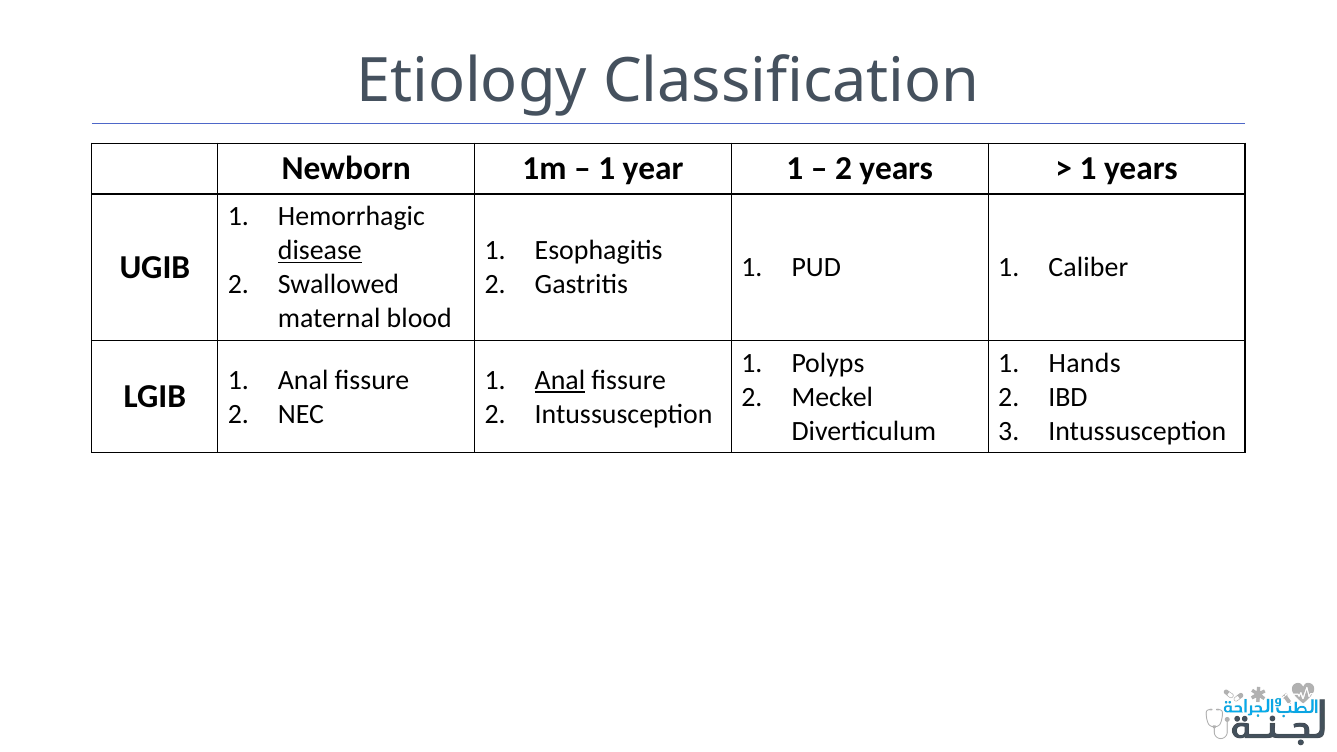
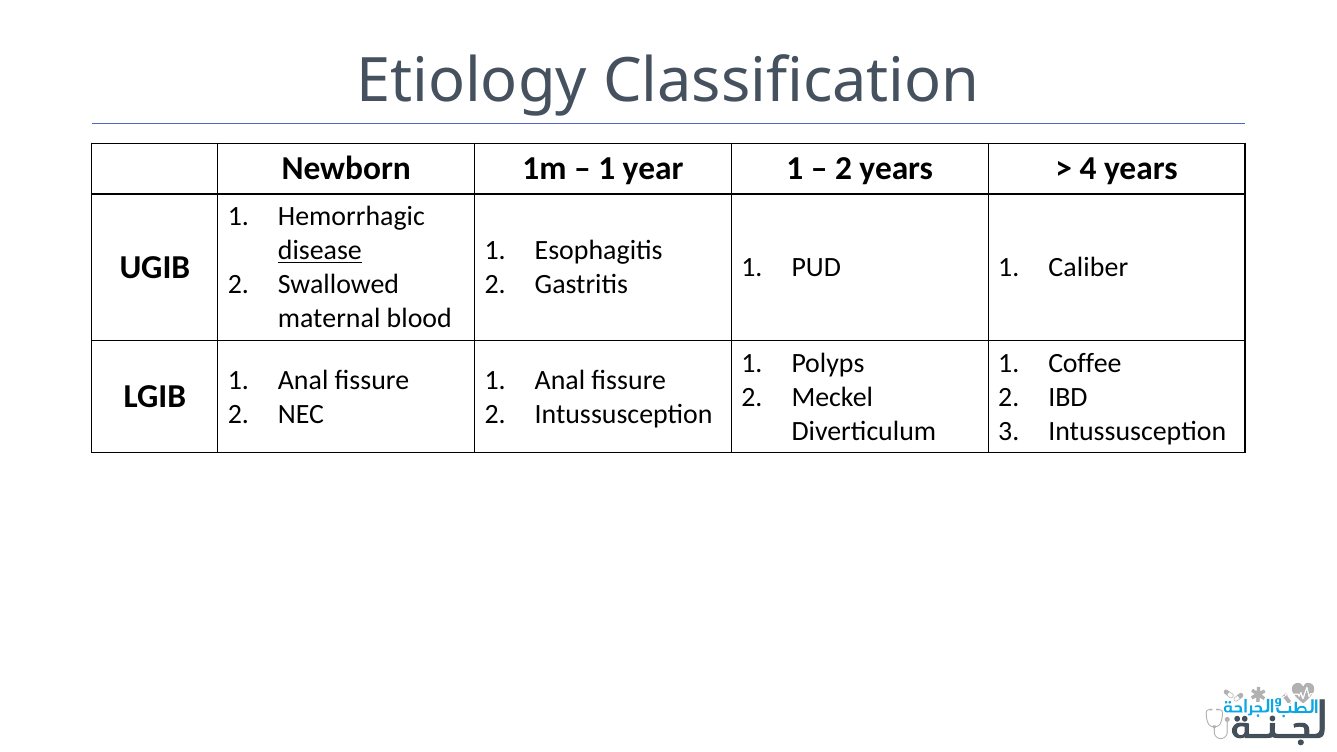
1 at (1088, 169): 1 -> 4
Hands: Hands -> Coffee
Anal at (560, 380) underline: present -> none
